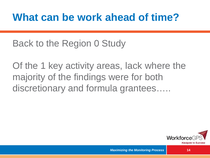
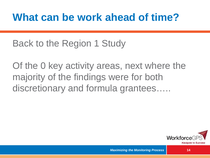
0: 0 -> 1
1: 1 -> 0
lack: lack -> next
